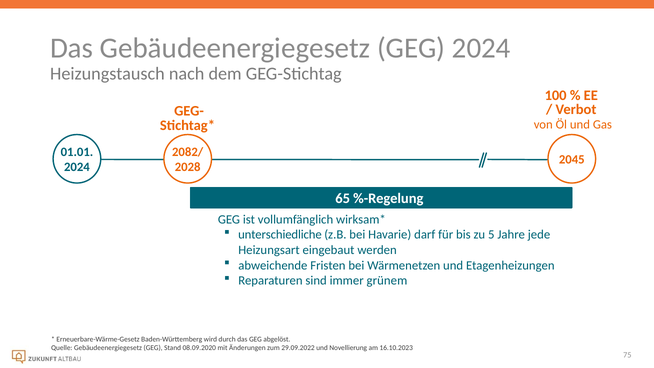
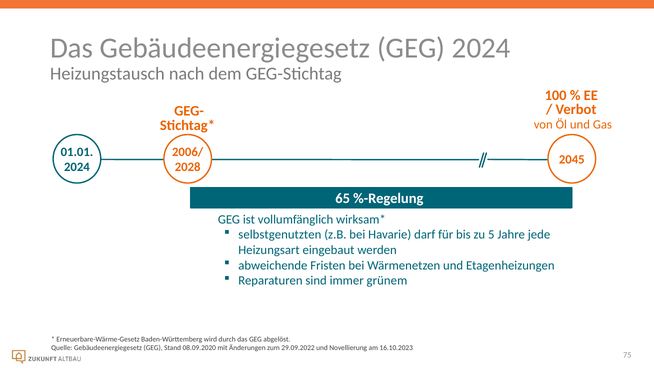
2082/: 2082/ -> 2006/
unterschiedliche: unterschiedliche -> selbstgenutzten
